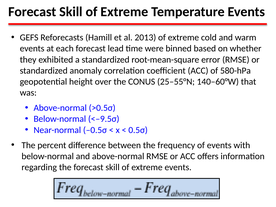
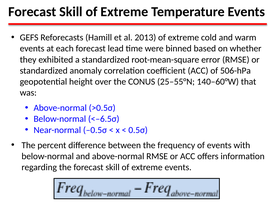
580-hPa: 580-hPa -> 506-hPa
<–9.5σ: <–9.5σ -> <–6.5σ
